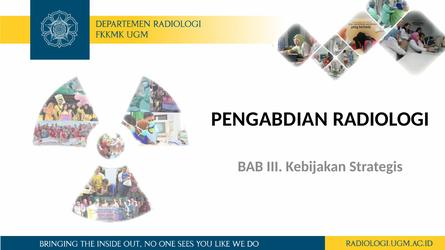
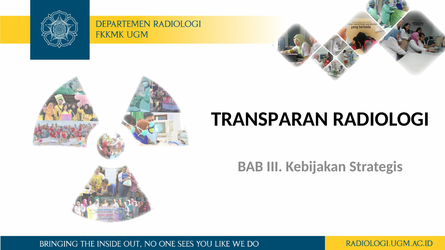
PENGABDIAN: PENGABDIAN -> TRANSPARAN
